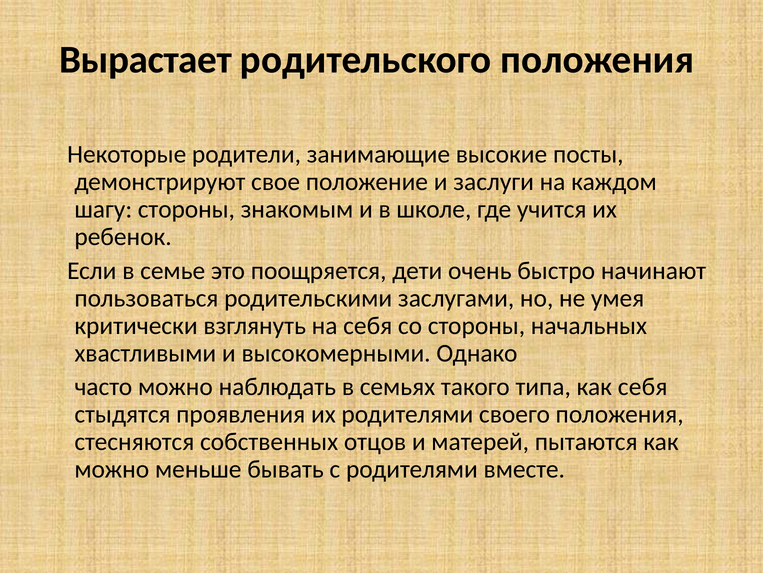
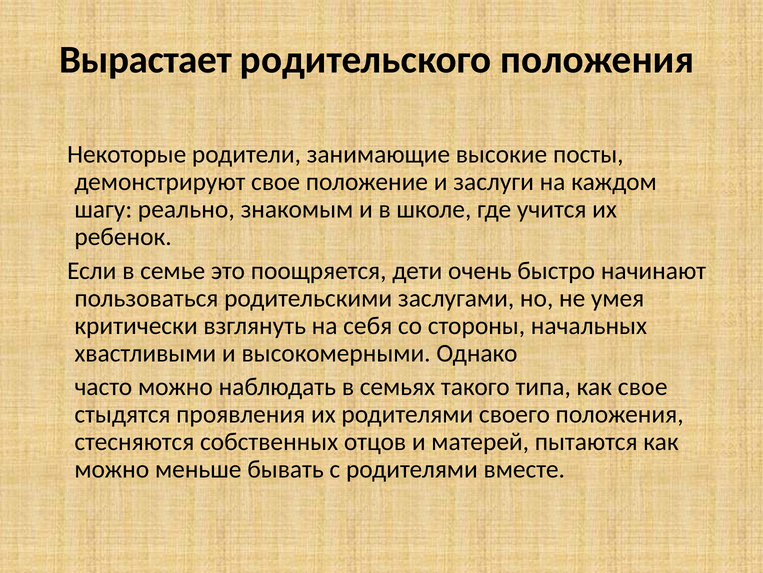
шагу стороны: стороны -> реально
как себя: себя -> свое
